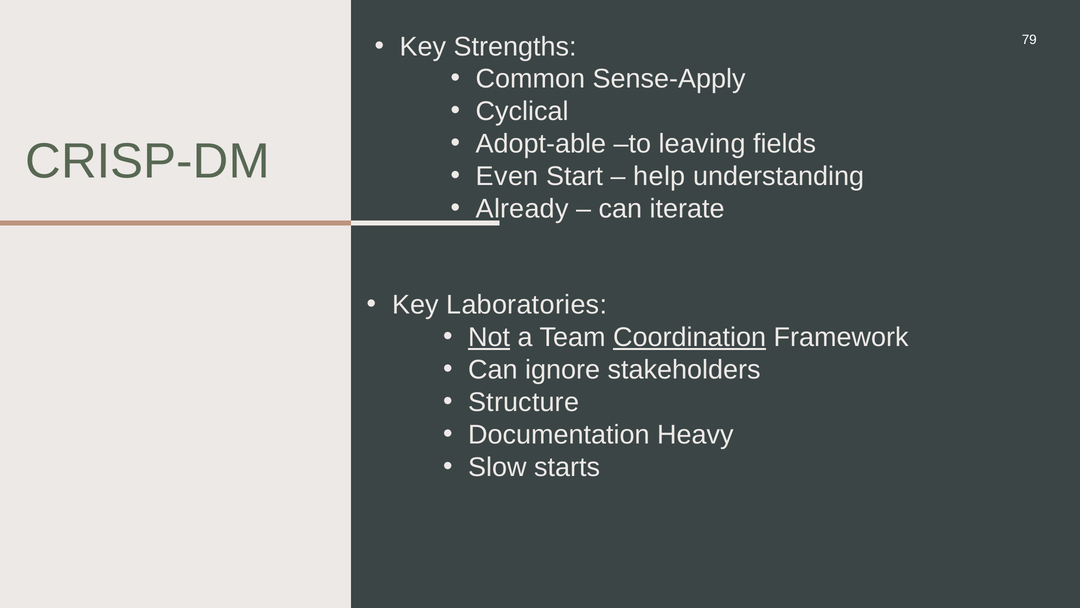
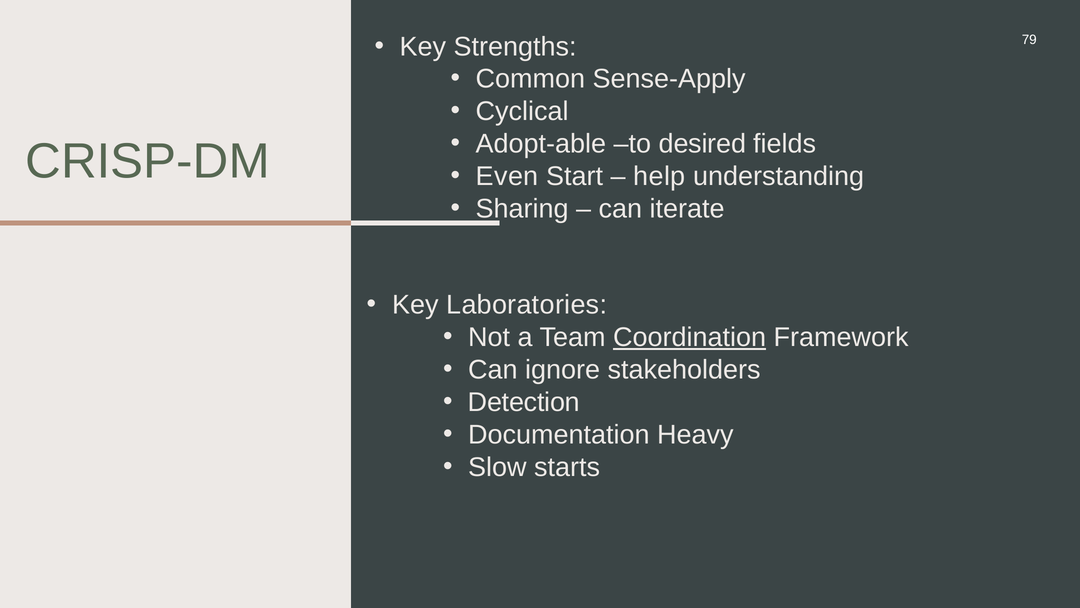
leaving: leaving -> desired
Already: Already -> Sharing
Not underline: present -> none
Structure: Structure -> Detection
